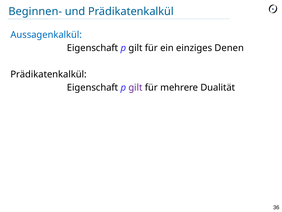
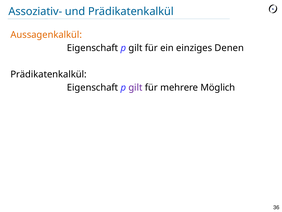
Beginnen-: Beginnen- -> Assoziativ-
Aussagenkalkül colour: blue -> orange
Dualität: Dualität -> Möglich
